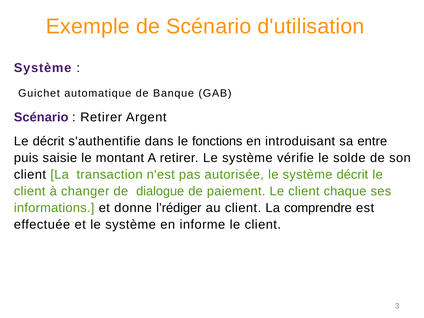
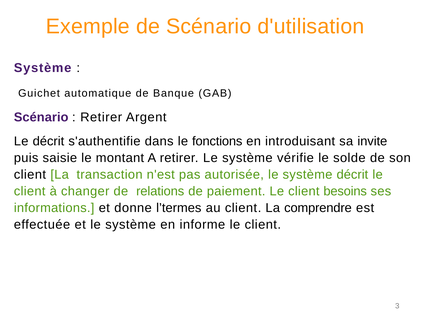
entre: entre -> invite
dialogue: dialogue -> relations
chaque: chaque -> besoins
l’rédiger: l’rédiger -> l’termes
